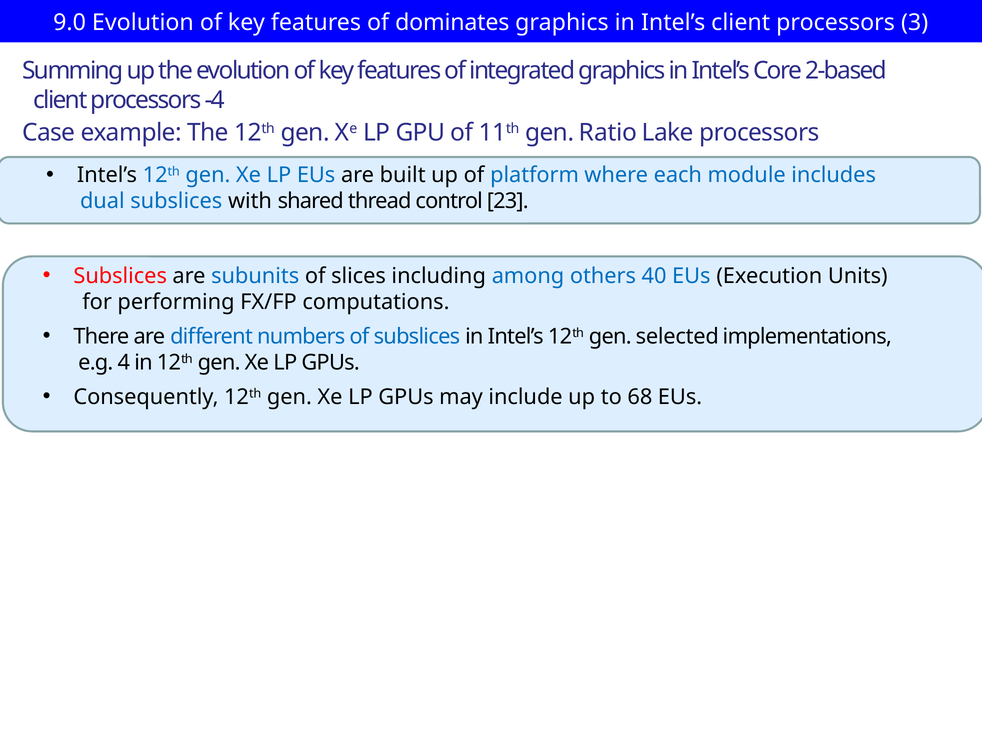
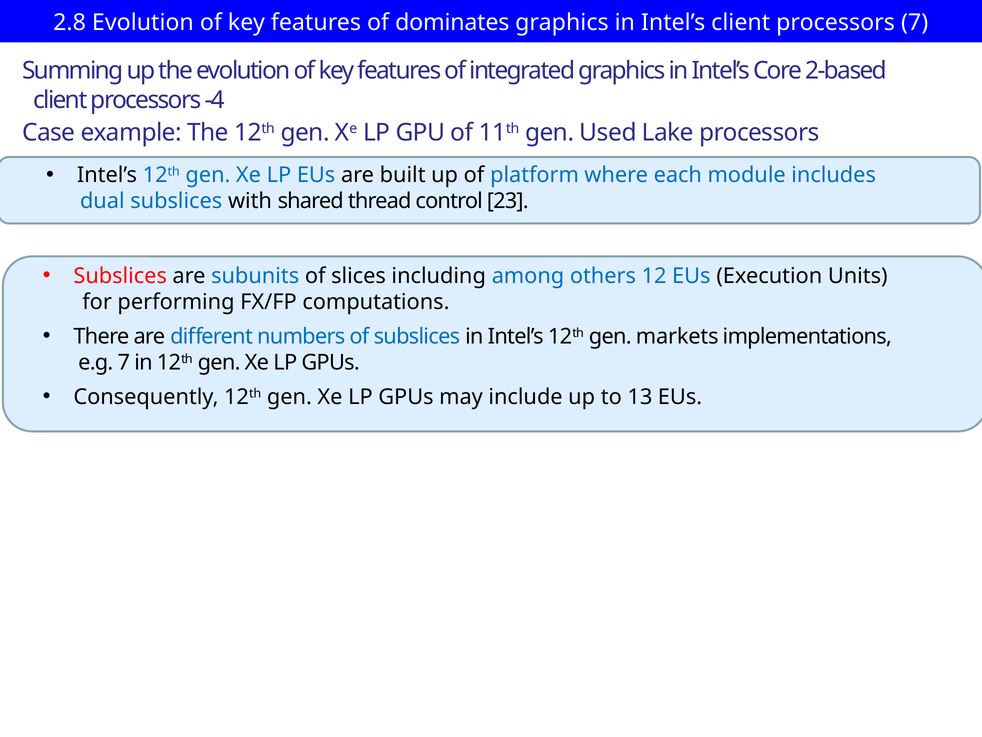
9.0: 9.0 -> 2.8
processors 3: 3 -> 7
Ratio: Ratio -> Used
40: 40 -> 12
selected: selected -> markets
e.g 4: 4 -> 7
68: 68 -> 13
